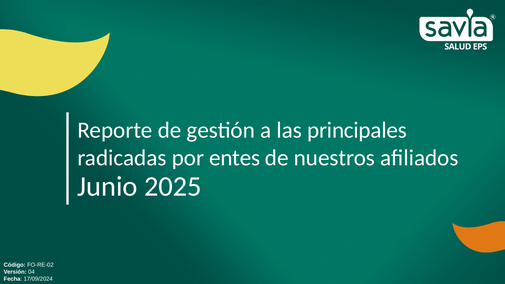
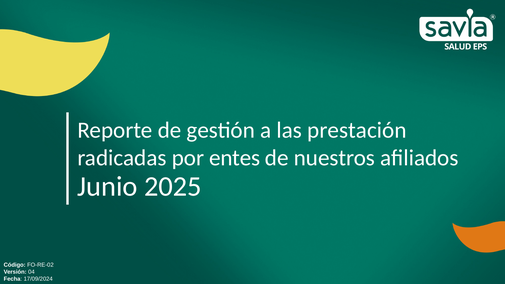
principales: principales -> prestación
